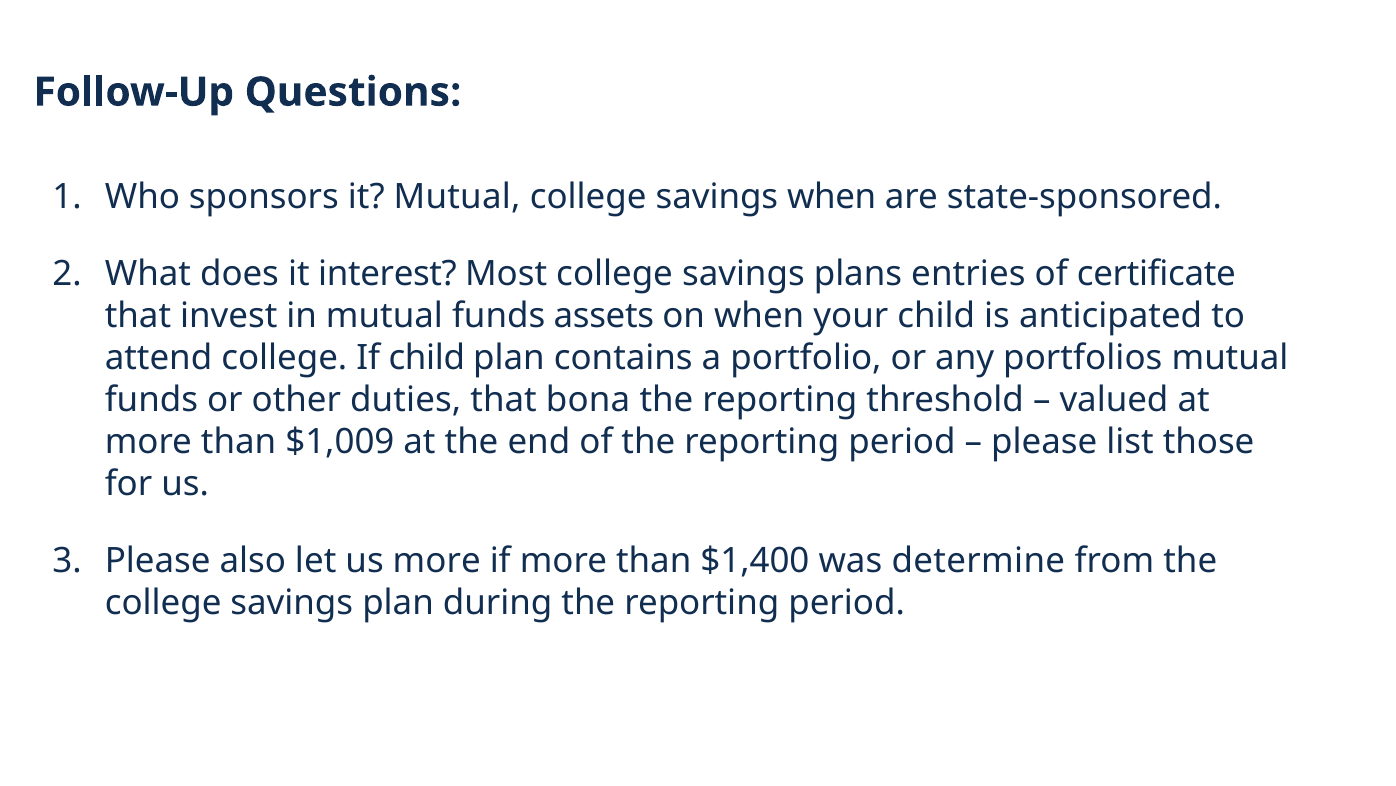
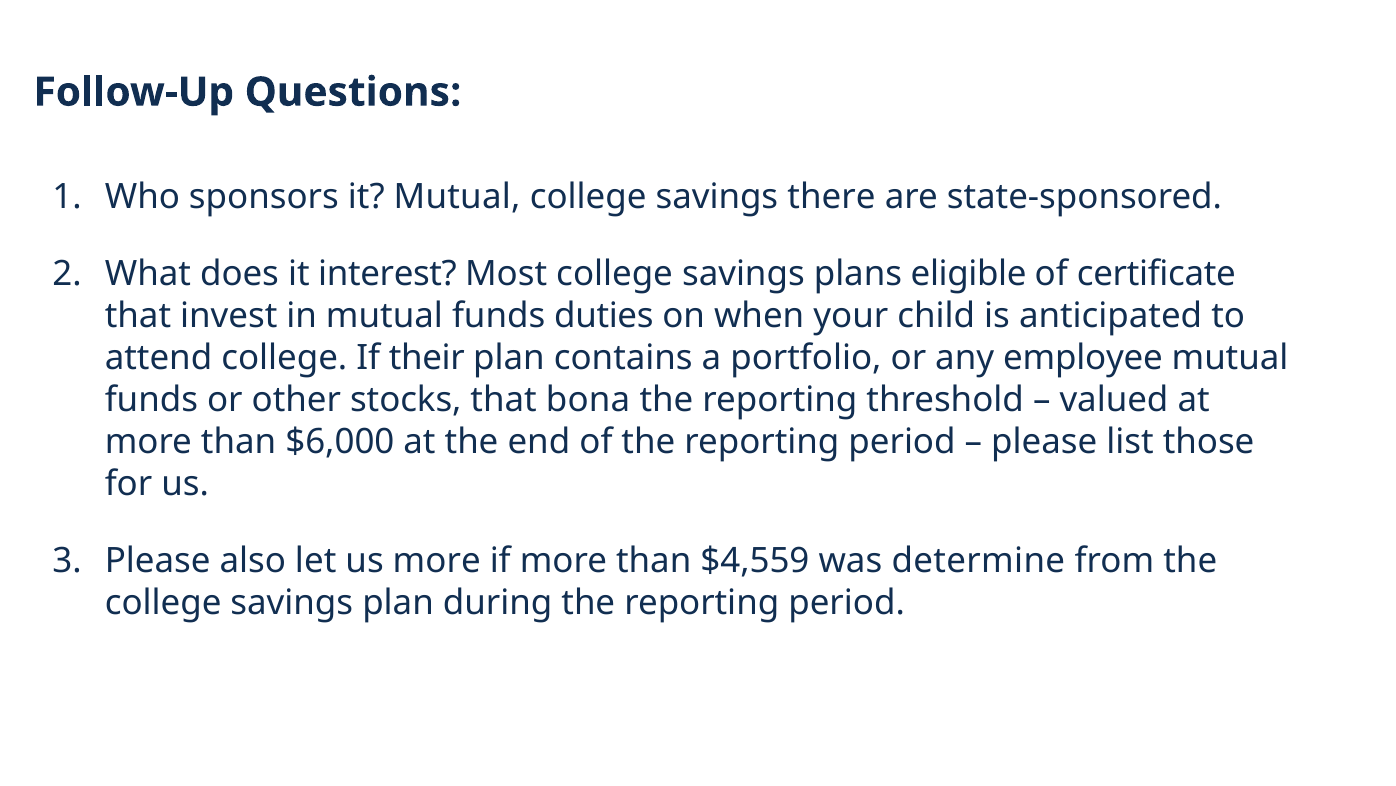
savings when: when -> there
entries: entries -> eligible
assets: assets -> duties
If child: child -> their
portfolios: portfolios -> employee
duties: duties -> stocks
$1,009: $1,009 -> $6,000
$1,400: $1,400 -> $4,559
